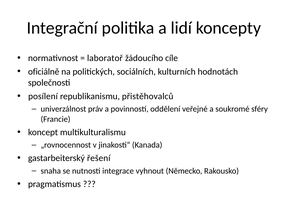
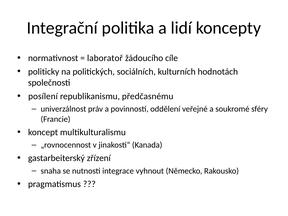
oficiálně: oficiálně -> politicky
přistěhovalců: přistěhovalců -> předčasnému
řešení: řešení -> zřízení
